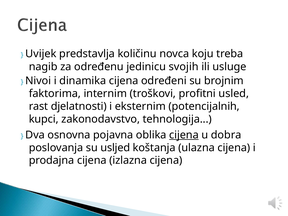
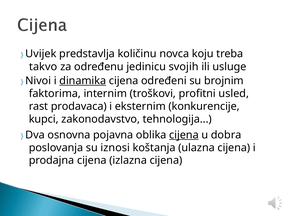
nagib: nagib -> takvo
dinamika underline: none -> present
djelatnosti: djelatnosti -> prodavaca
potencijalnih: potencijalnih -> konkurencije
usljed: usljed -> iznosi
